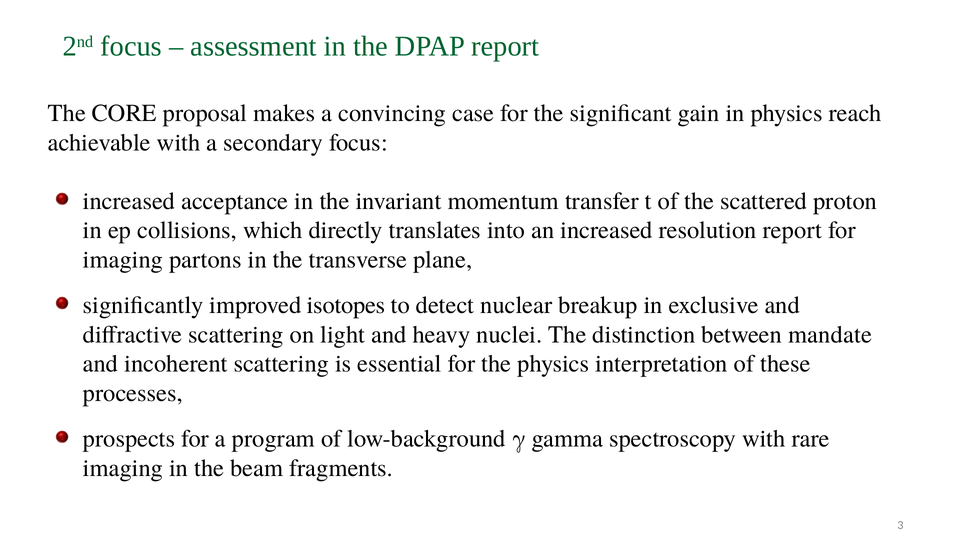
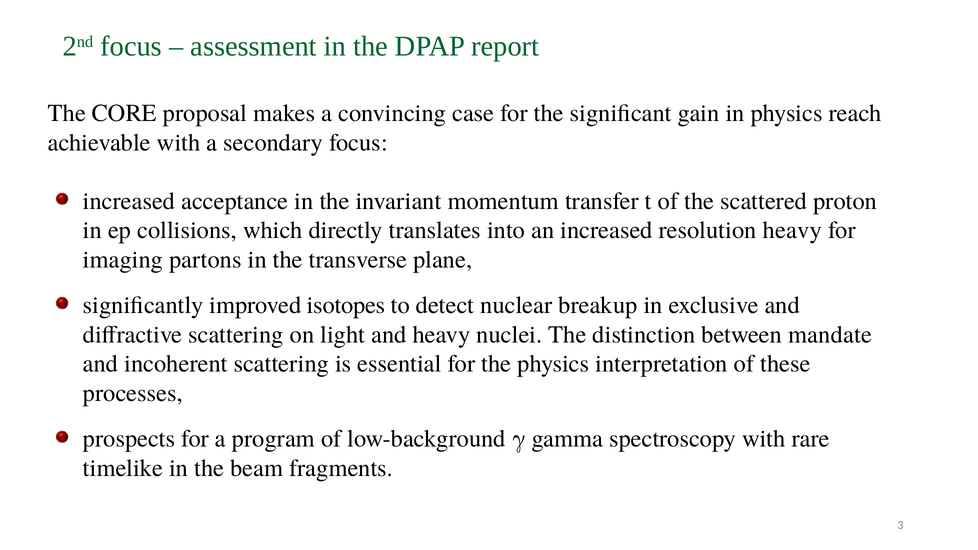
resolution report: report -> heavy
imaging at (123, 468): imaging -> timelike
